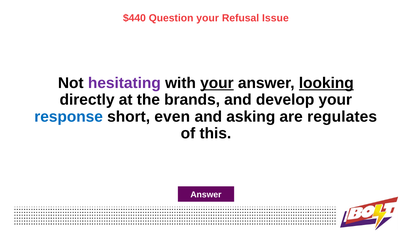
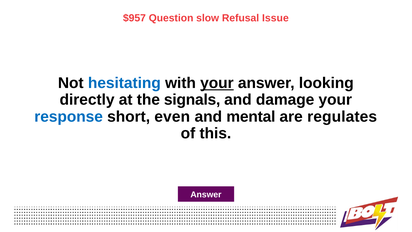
$440: $440 -> $957
Question your: your -> slow
hesitating colour: purple -> blue
looking underline: present -> none
brands: brands -> signals
develop: develop -> damage
asking: asking -> mental
